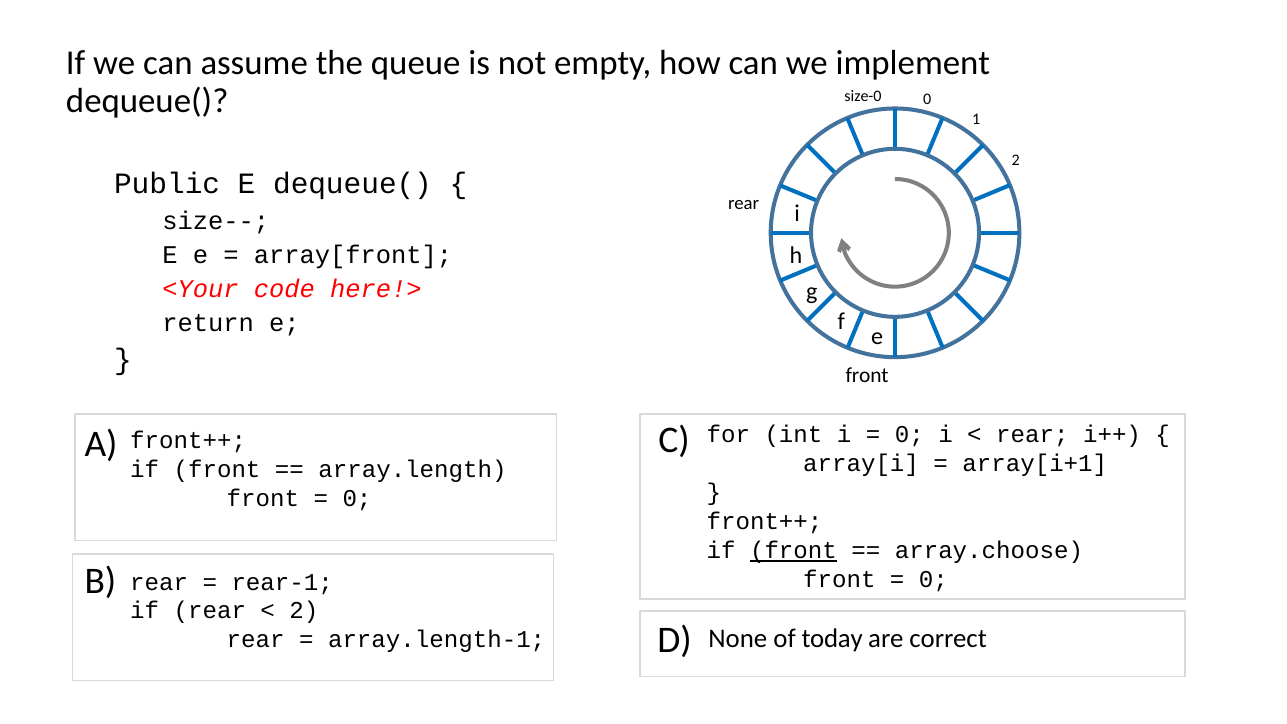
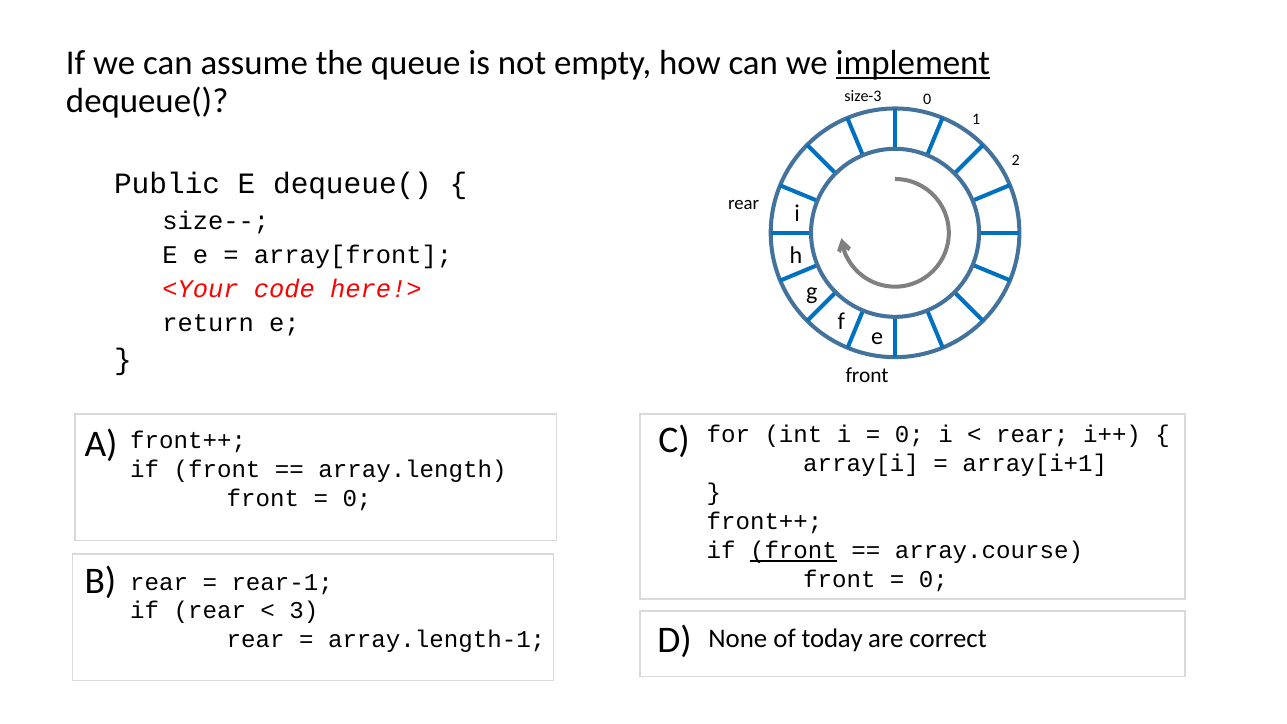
implement underline: none -> present
size-0: size-0 -> size-3
array.choose: array.choose -> array.course
2 at (304, 611): 2 -> 3
